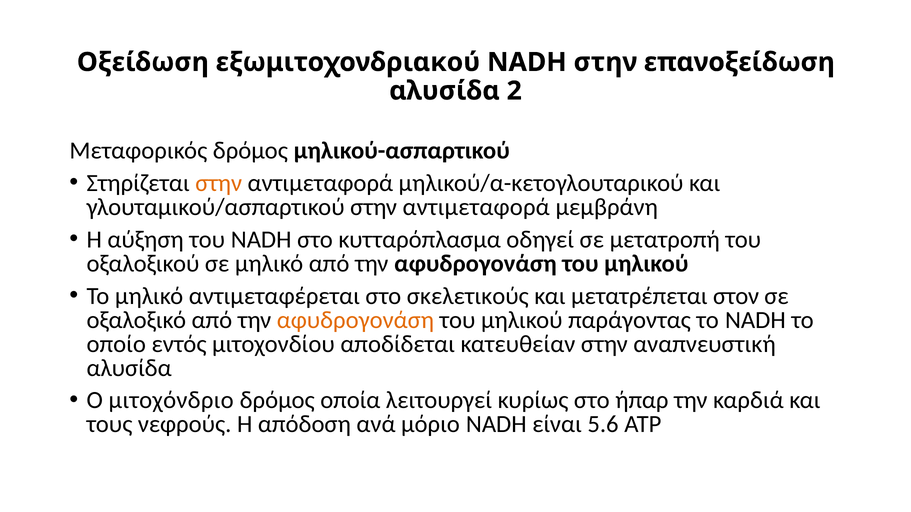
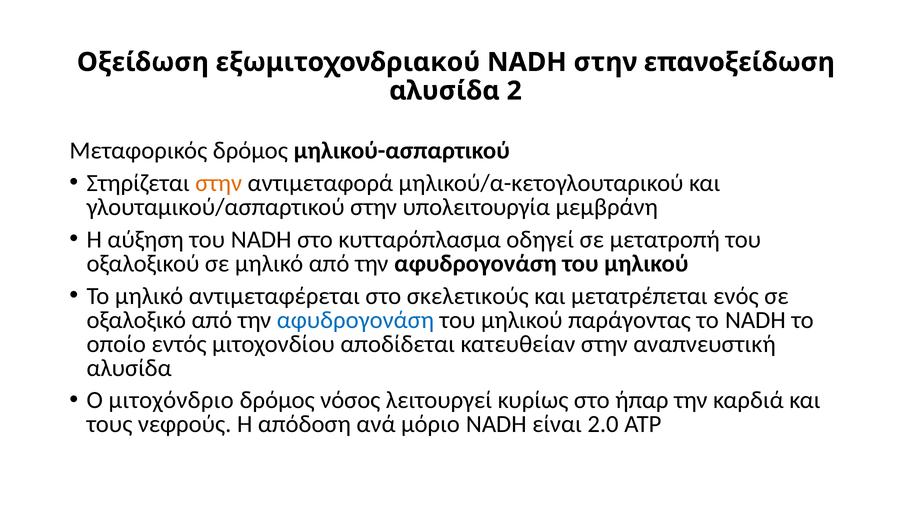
γλουταμικού/ασπαρτικού στην αντιμεταφορά: αντιμεταφορά -> υπολειτουργία
στον: στον -> ενός
αφυδρογονάση at (355, 320) colour: orange -> blue
οποία: οποία -> νόσος
5.6: 5.6 -> 2.0
